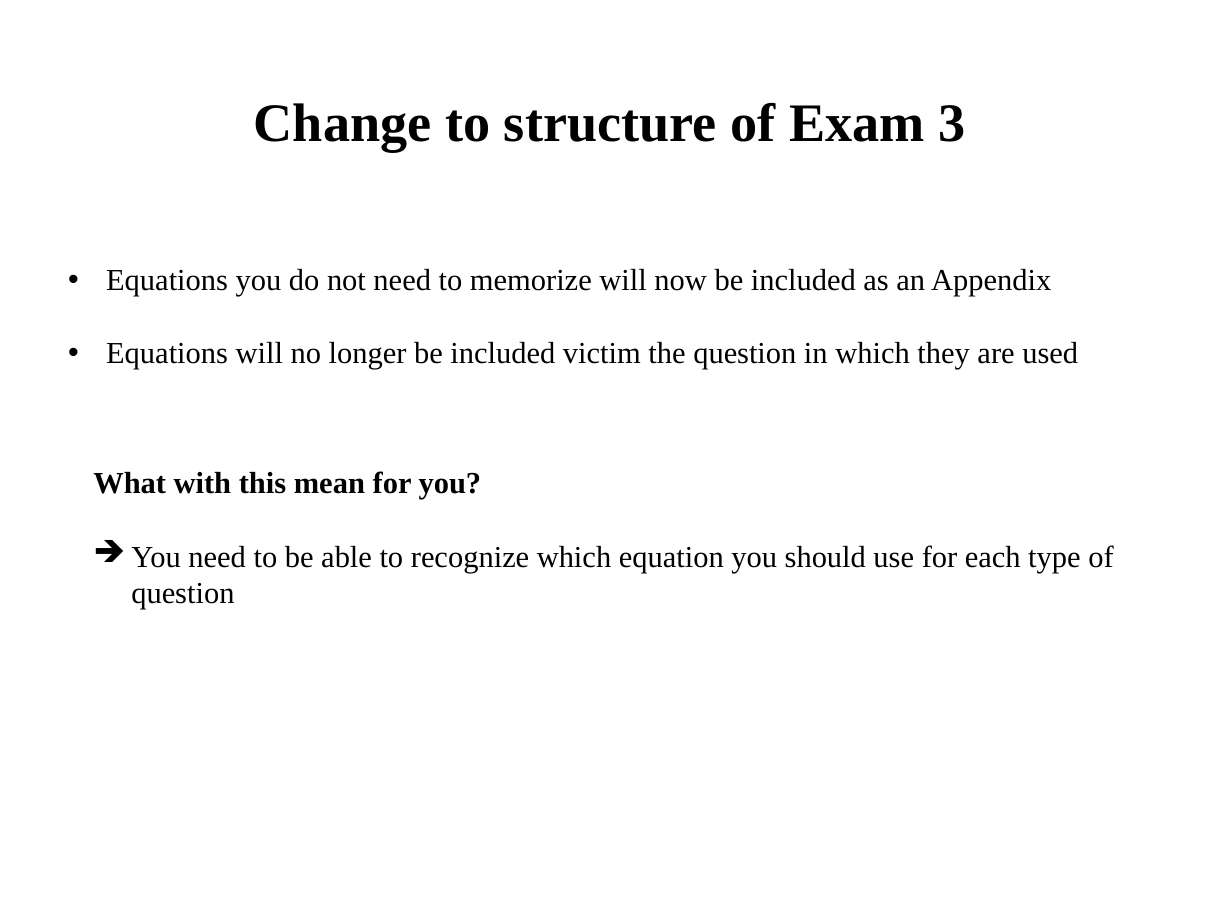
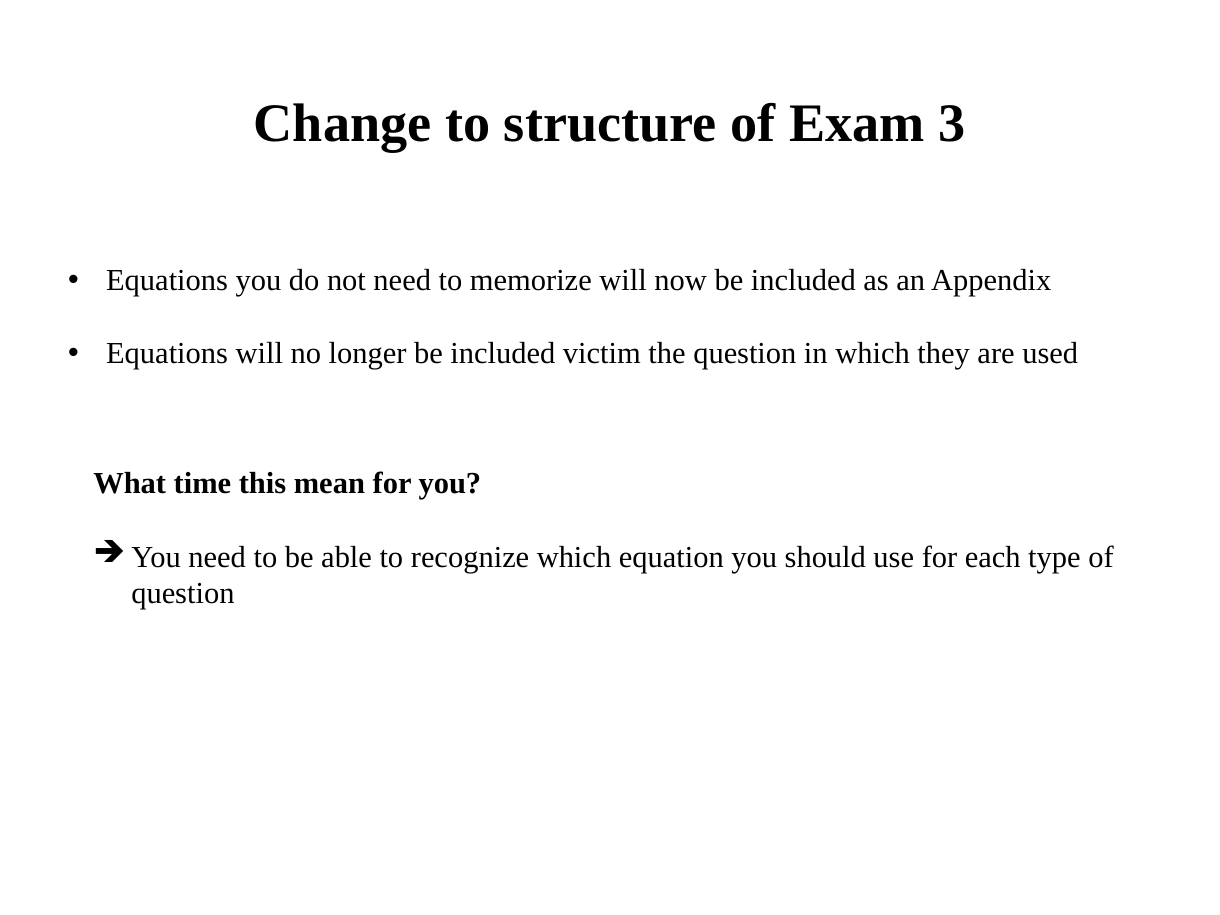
with: with -> time
